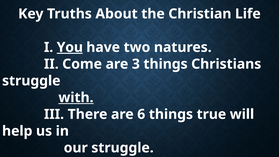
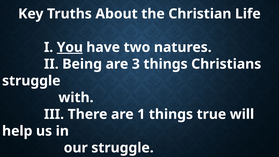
Come: Come -> Being
with underline: present -> none
6: 6 -> 1
